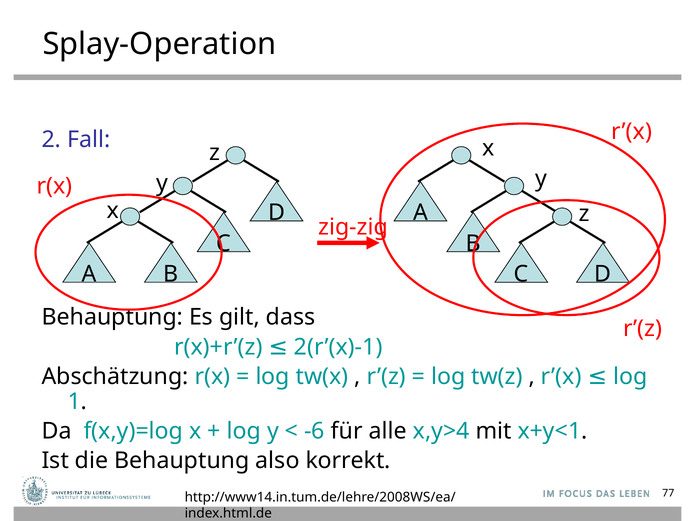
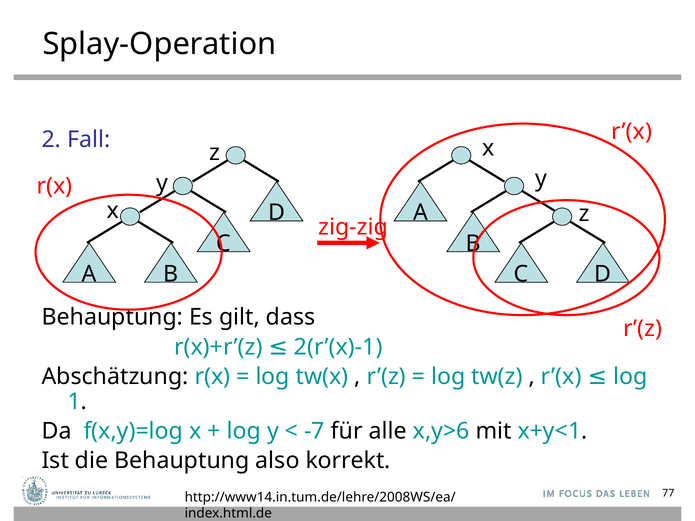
-6: -6 -> -7
x,y>4: x,y>4 -> x,y>6
